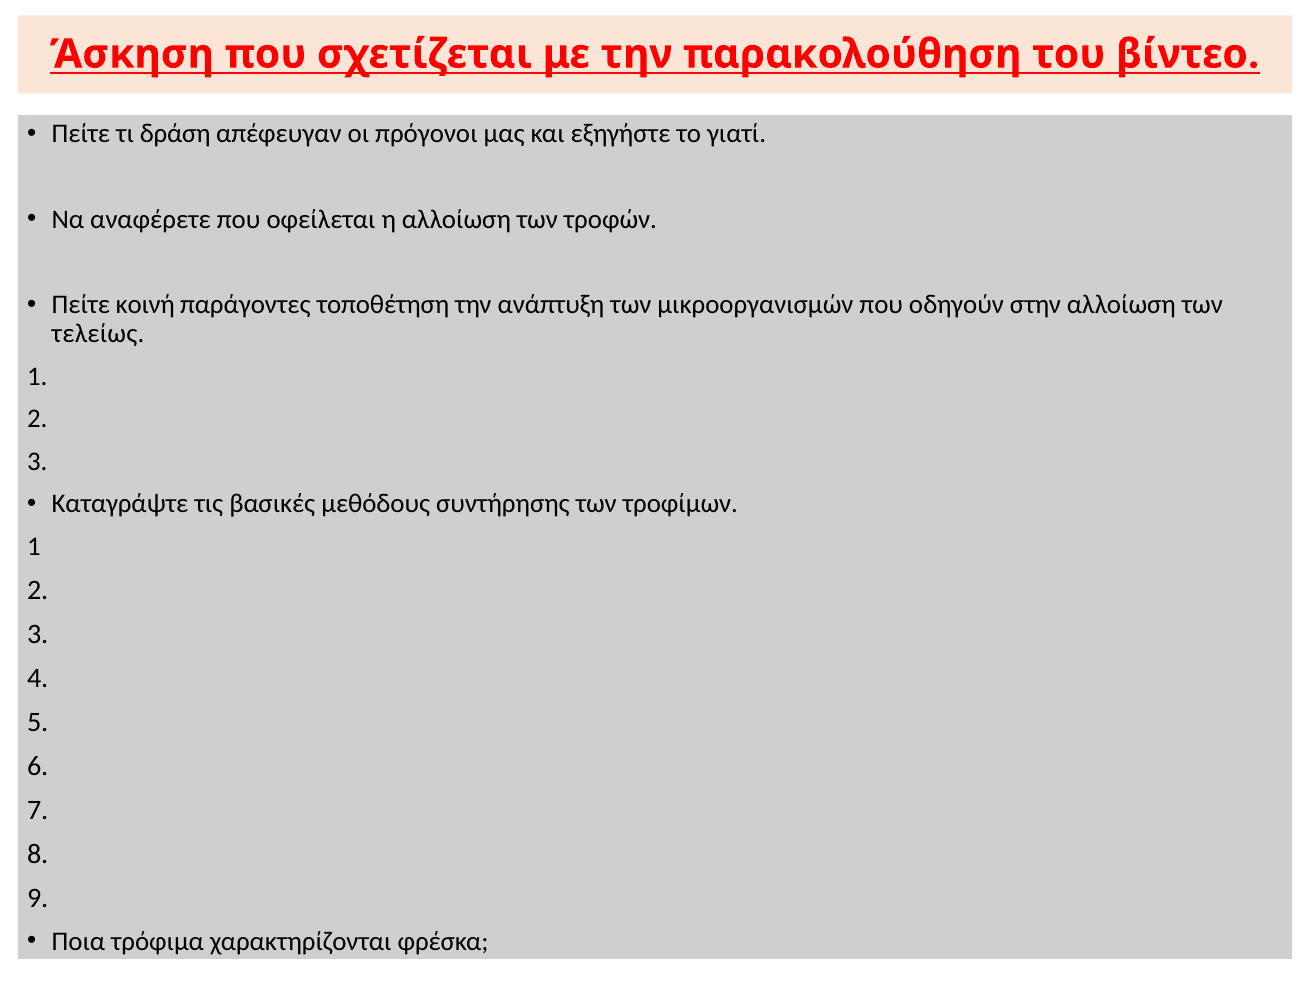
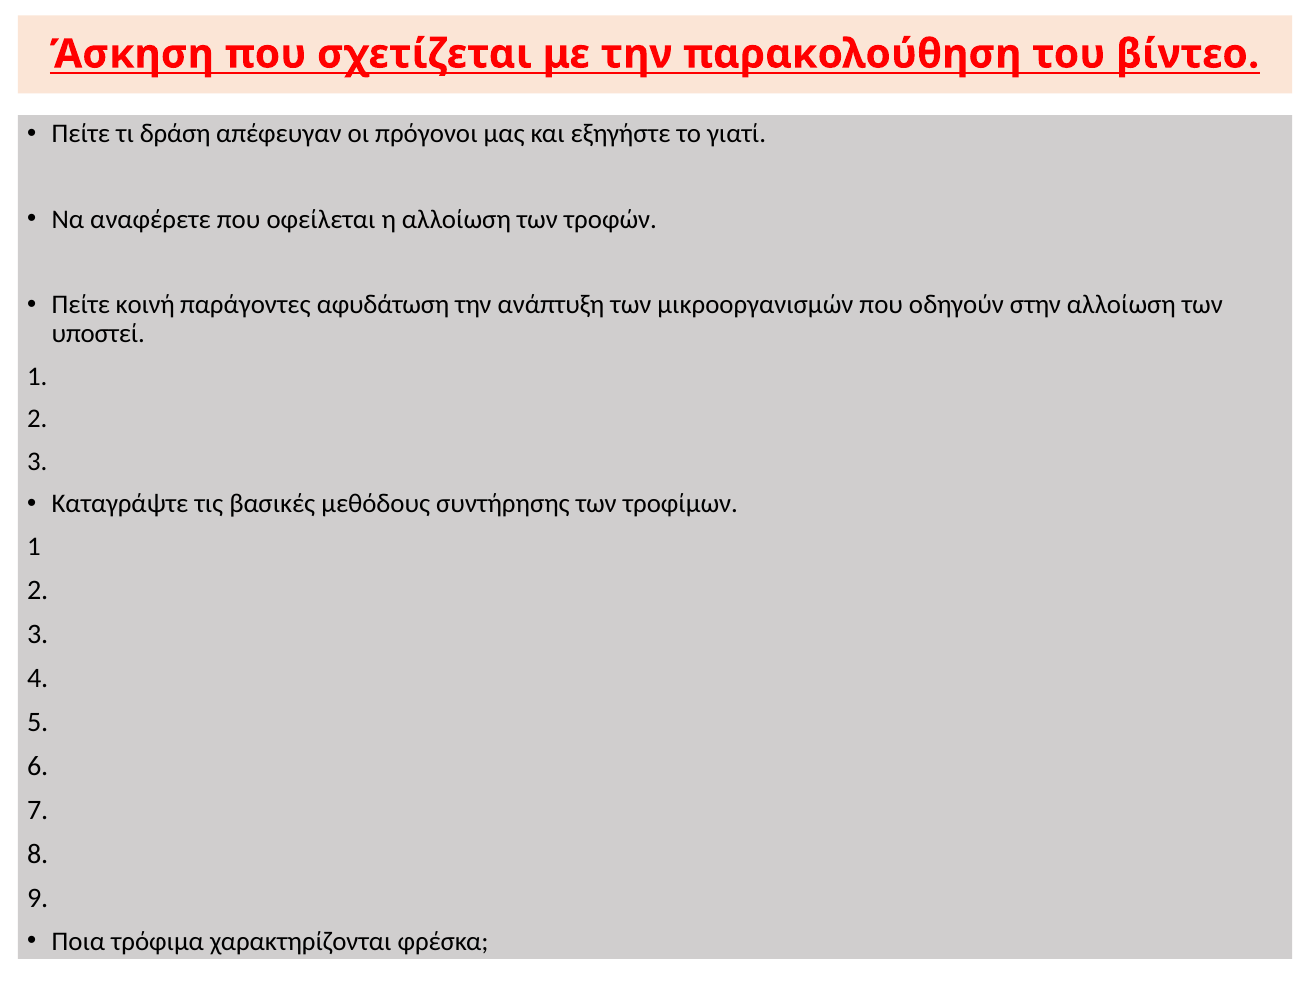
τοποθέτηση: τοποθέτηση -> αφυδάτωση
τελείως: τελείως -> υποστεί
